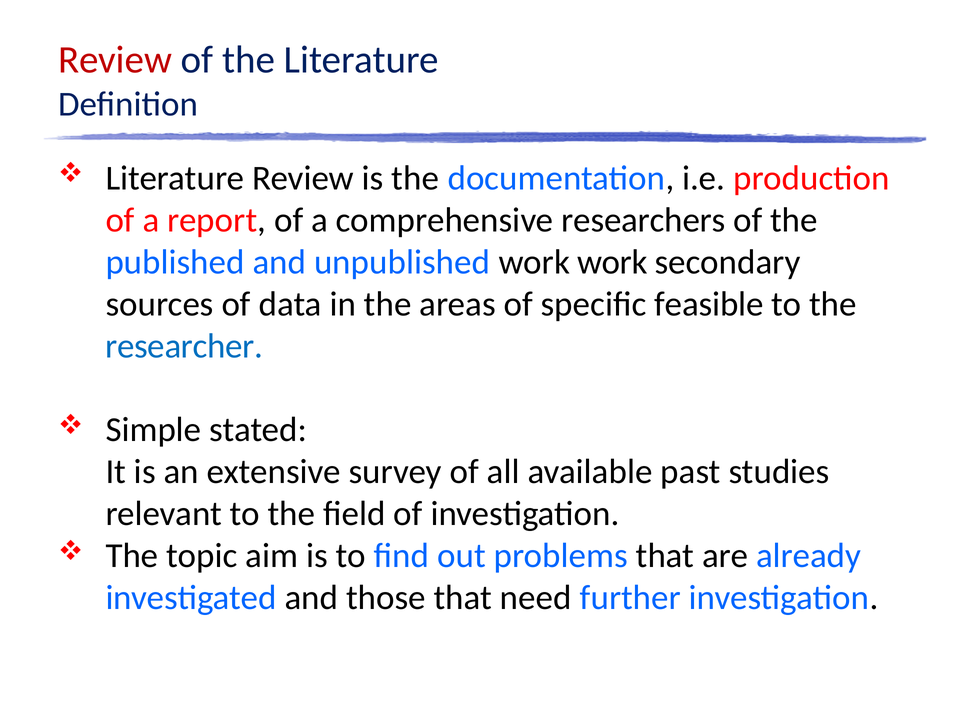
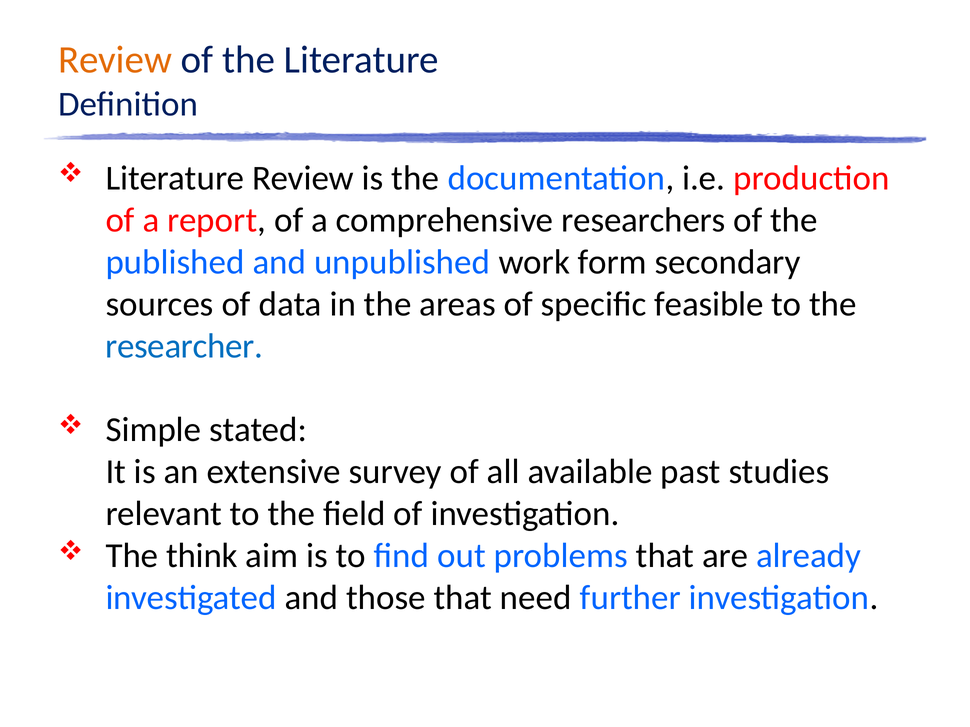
Review at (115, 60) colour: red -> orange
work work: work -> form
topic: topic -> think
